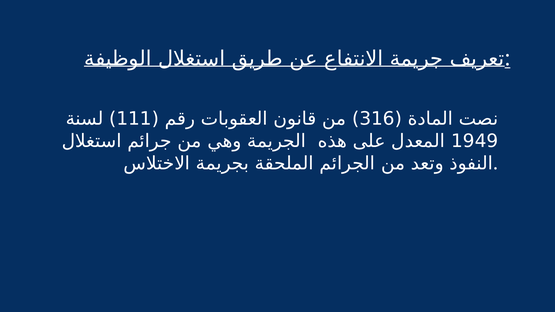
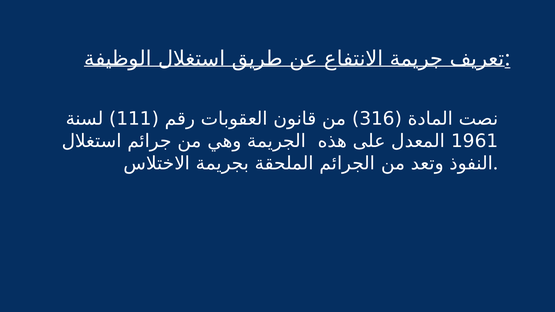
1949: 1949 -> 1961
